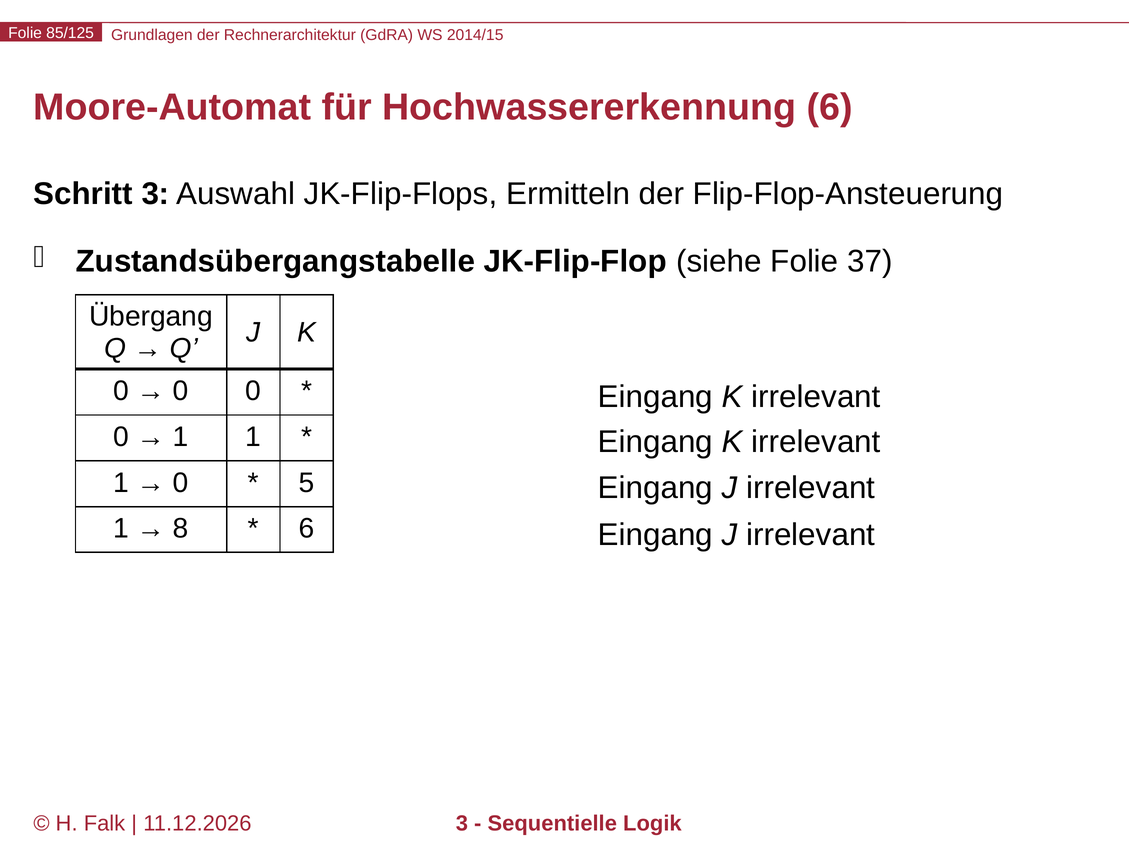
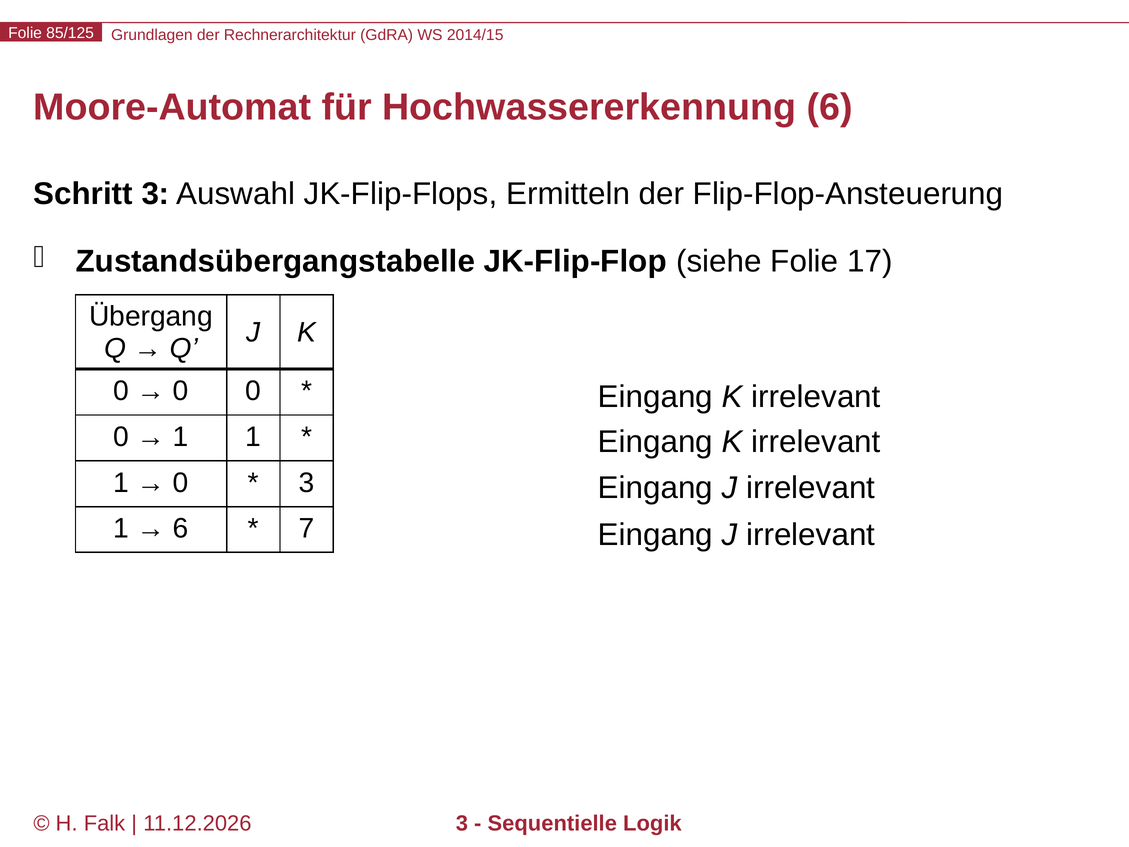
37: 37 -> 17
5 at (307, 483): 5 -> 3
8 at (181, 528): 8 -> 6
6 at (307, 528): 6 -> 7
